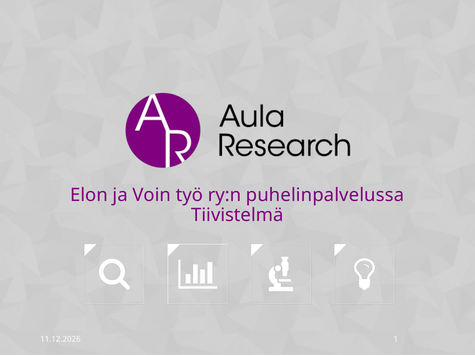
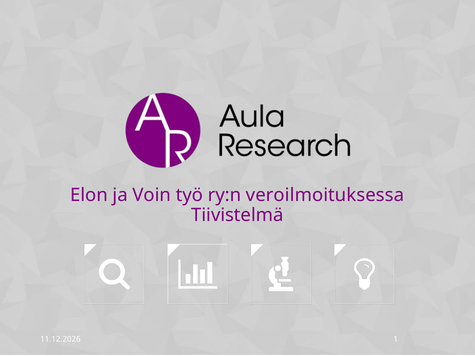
puhelinpalvelussa: puhelinpalvelussa -> veroilmoituksessa
